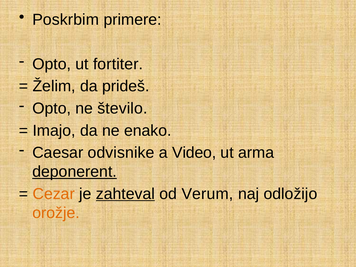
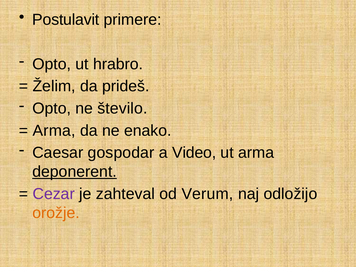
Poskrbim: Poskrbim -> Postulavit
fortiter: fortiter -> hrabro
Imajo at (54, 131): Imajo -> Arma
odvisnike: odvisnike -> gospodar
Cezar colour: orange -> purple
zahteval underline: present -> none
